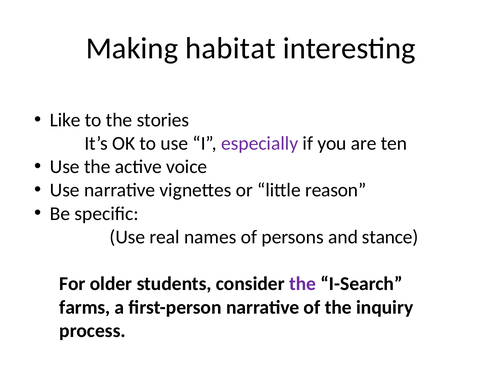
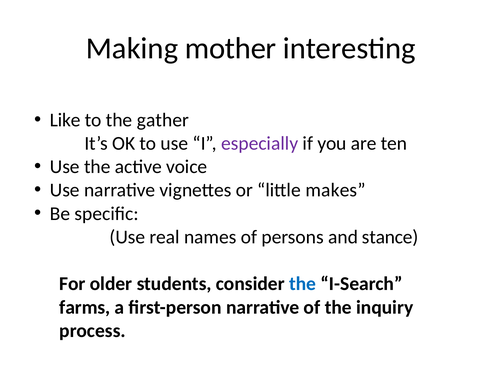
habitat: habitat -> mother
stories: stories -> gather
reason: reason -> makes
the at (303, 284) colour: purple -> blue
